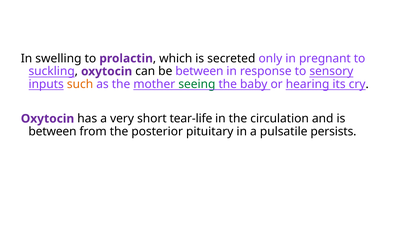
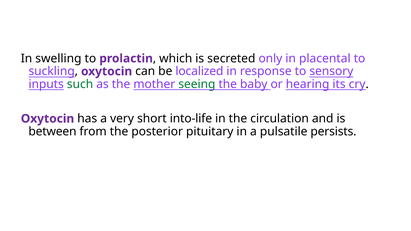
pregnant: pregnant -> placental
be between: between -> localized
such colour: orange -> green
tear‐life: tear‐life -> into‐life
